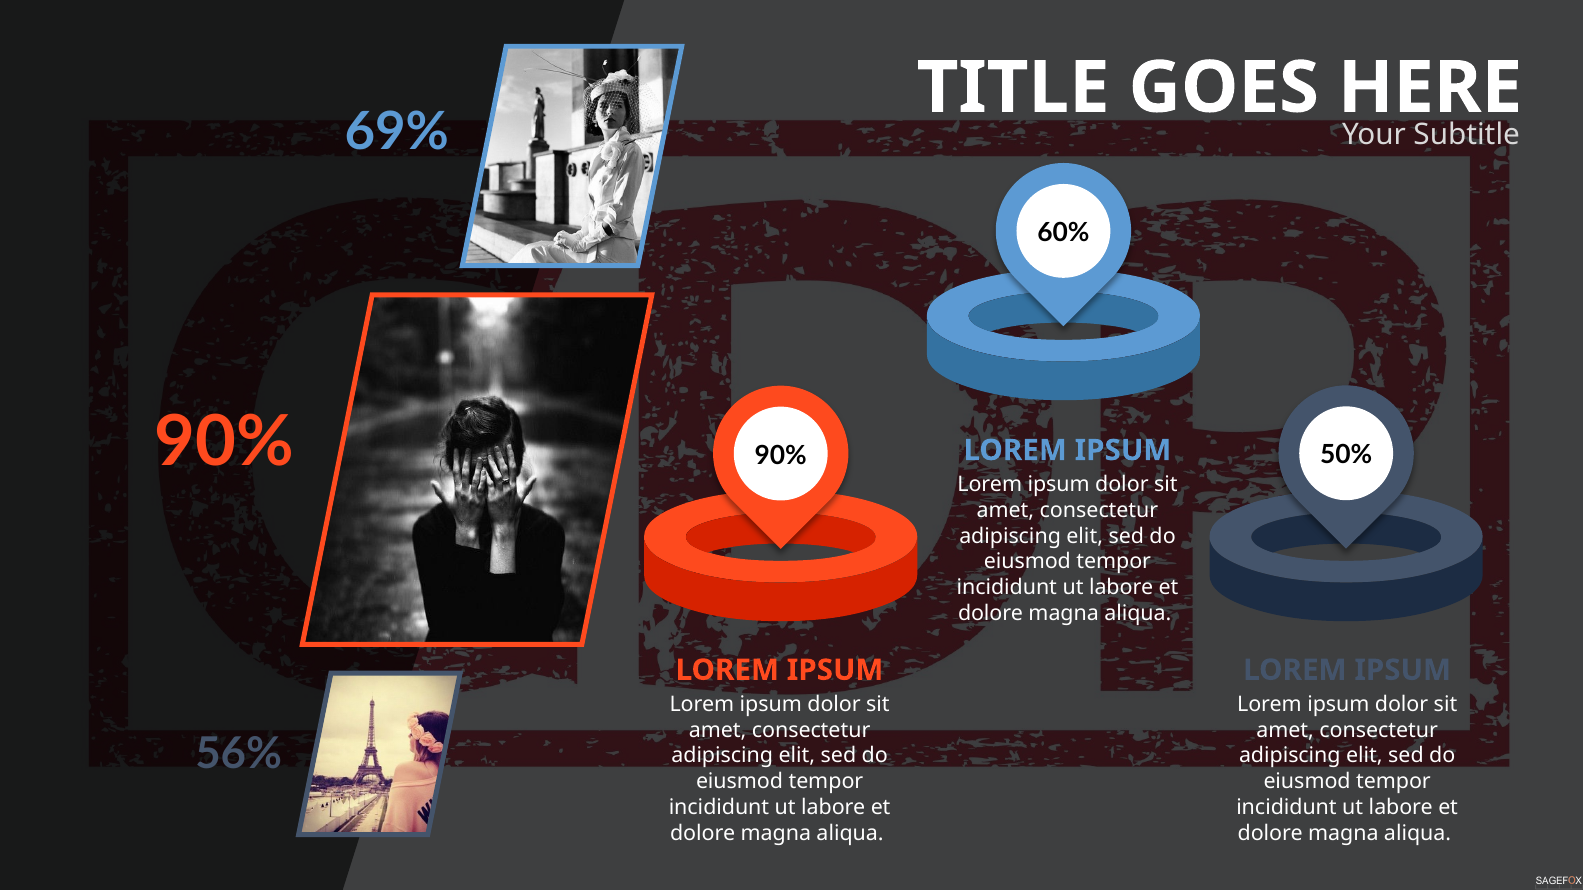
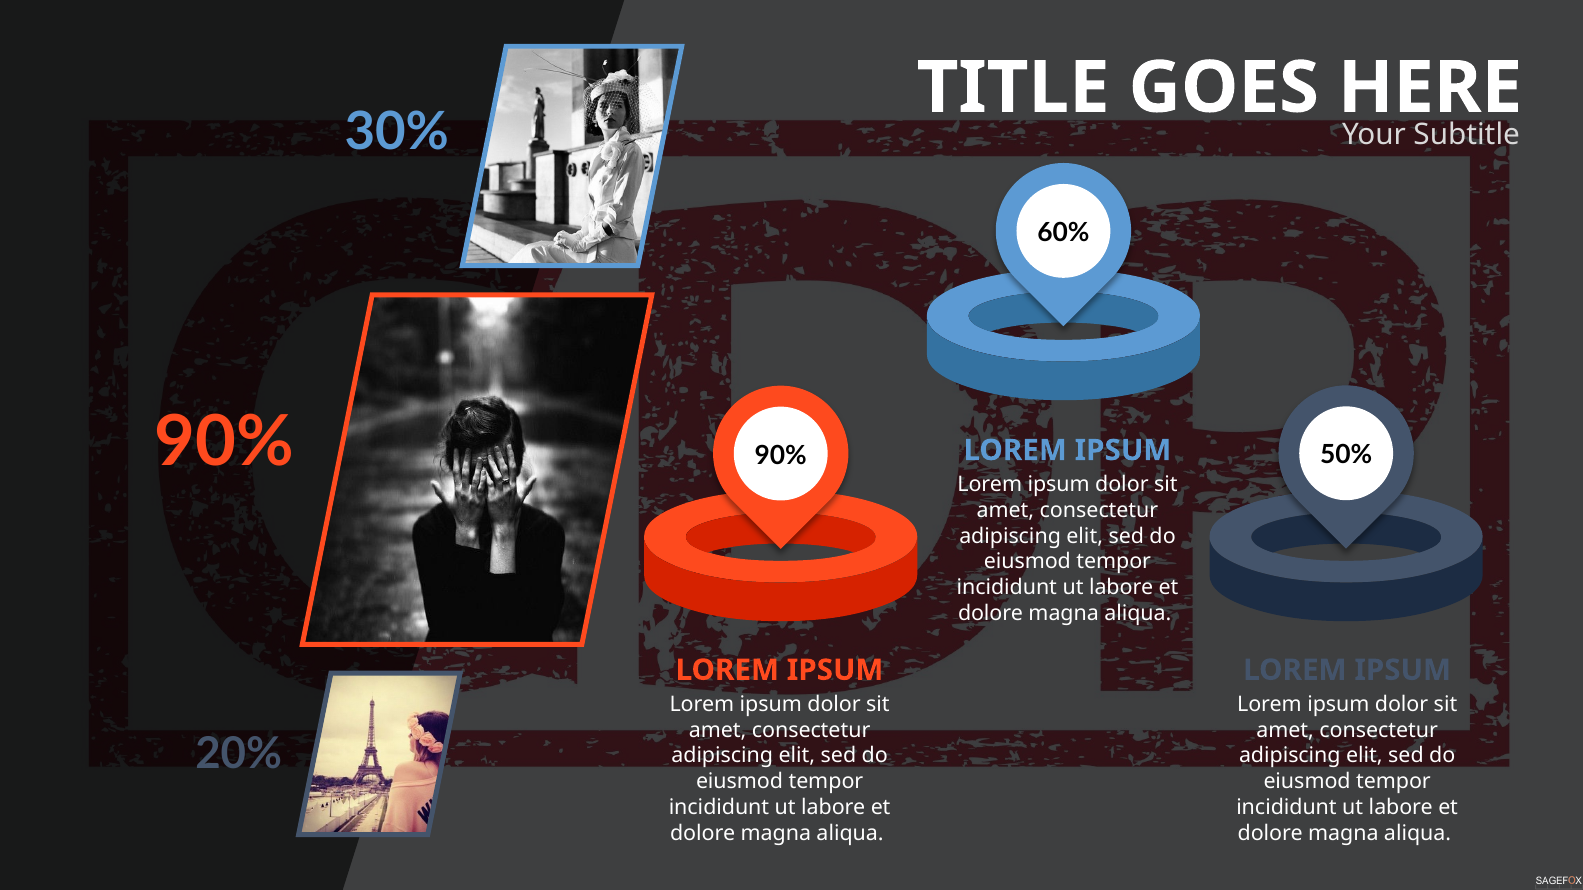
69%: 69% -> 30%
56%: 56% -> 20%
